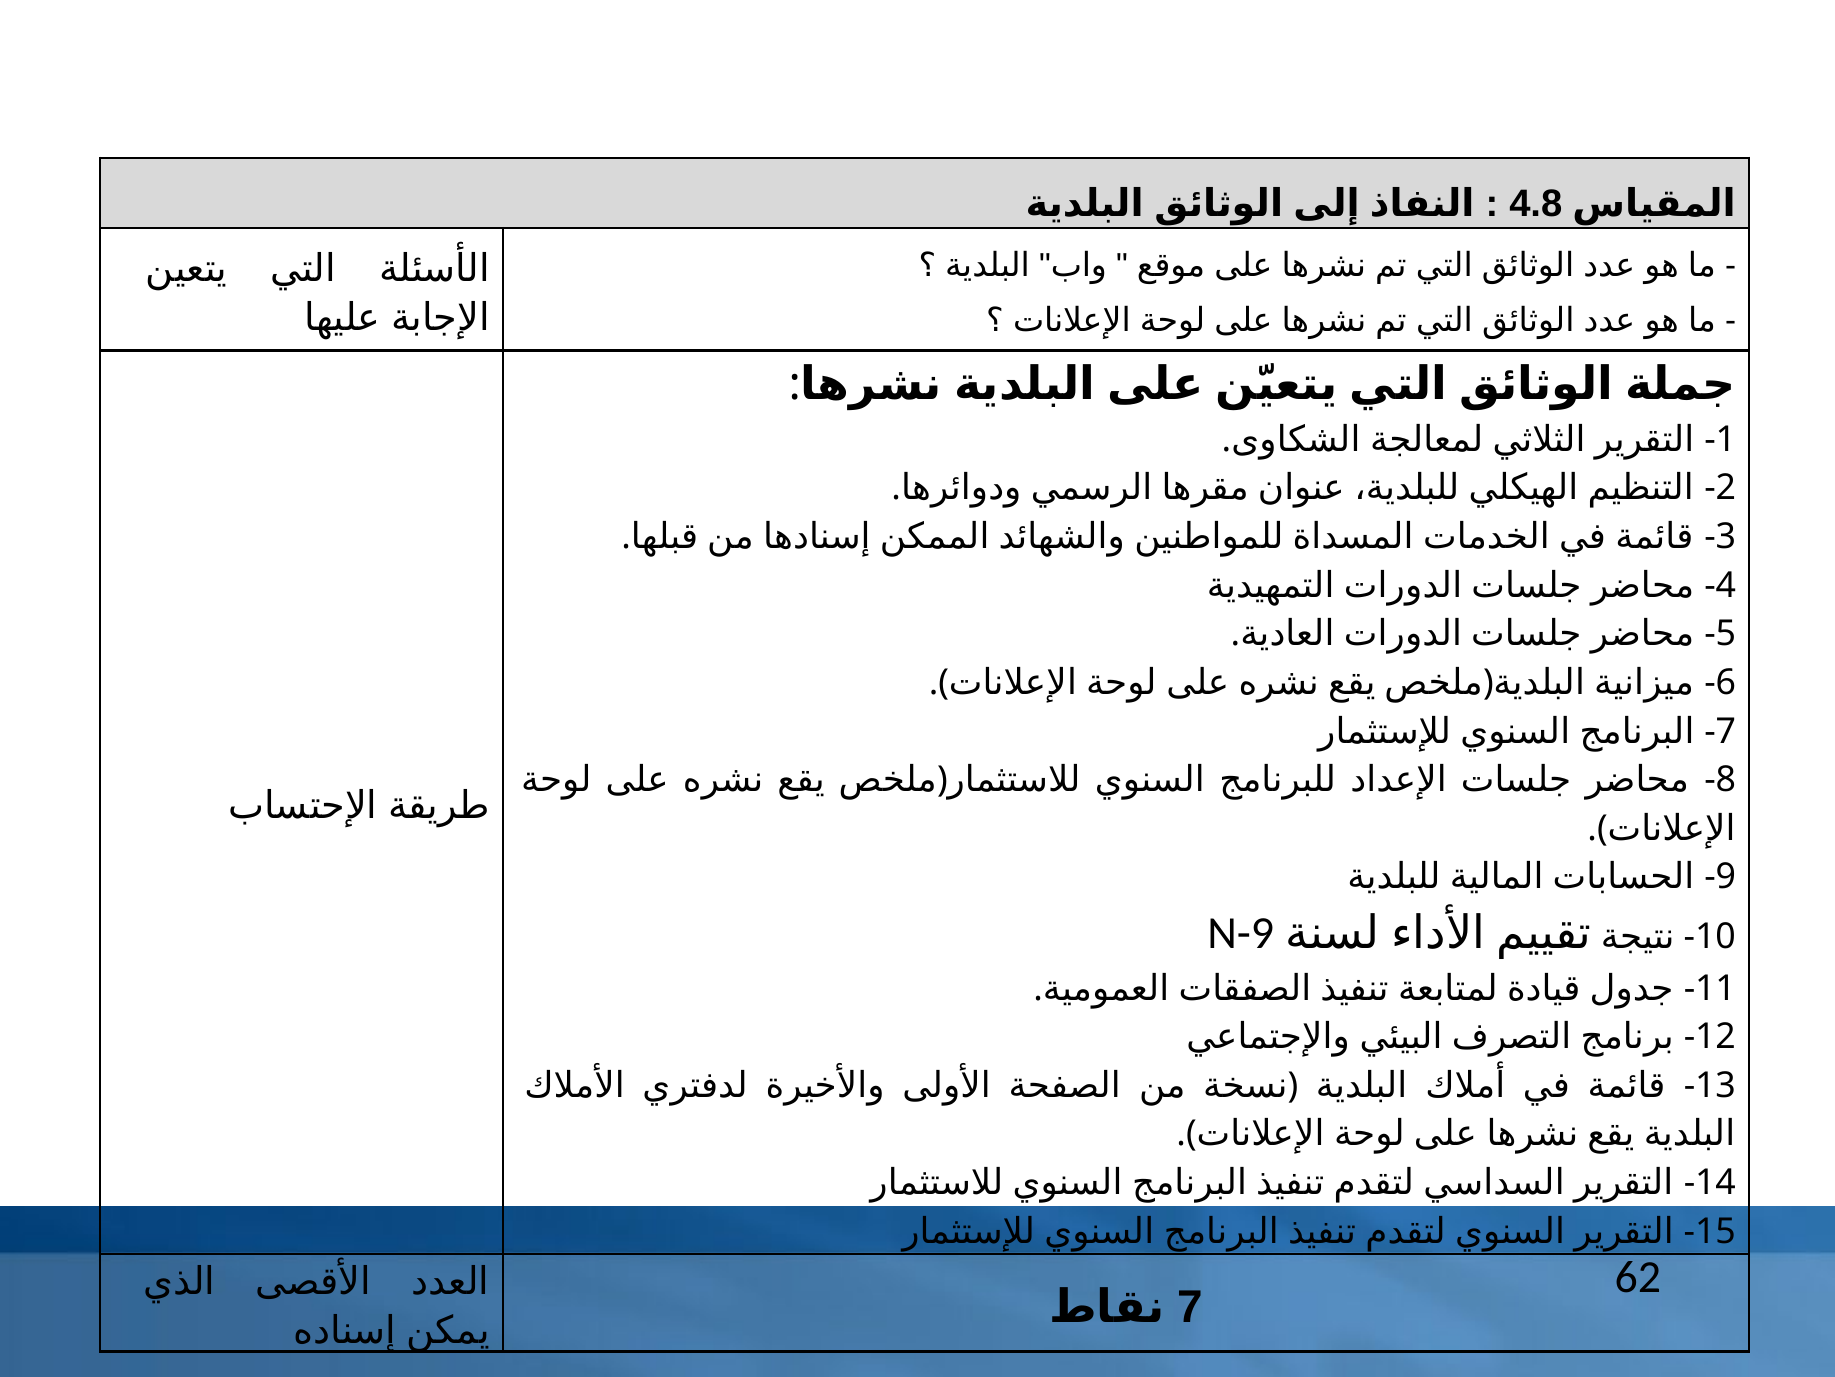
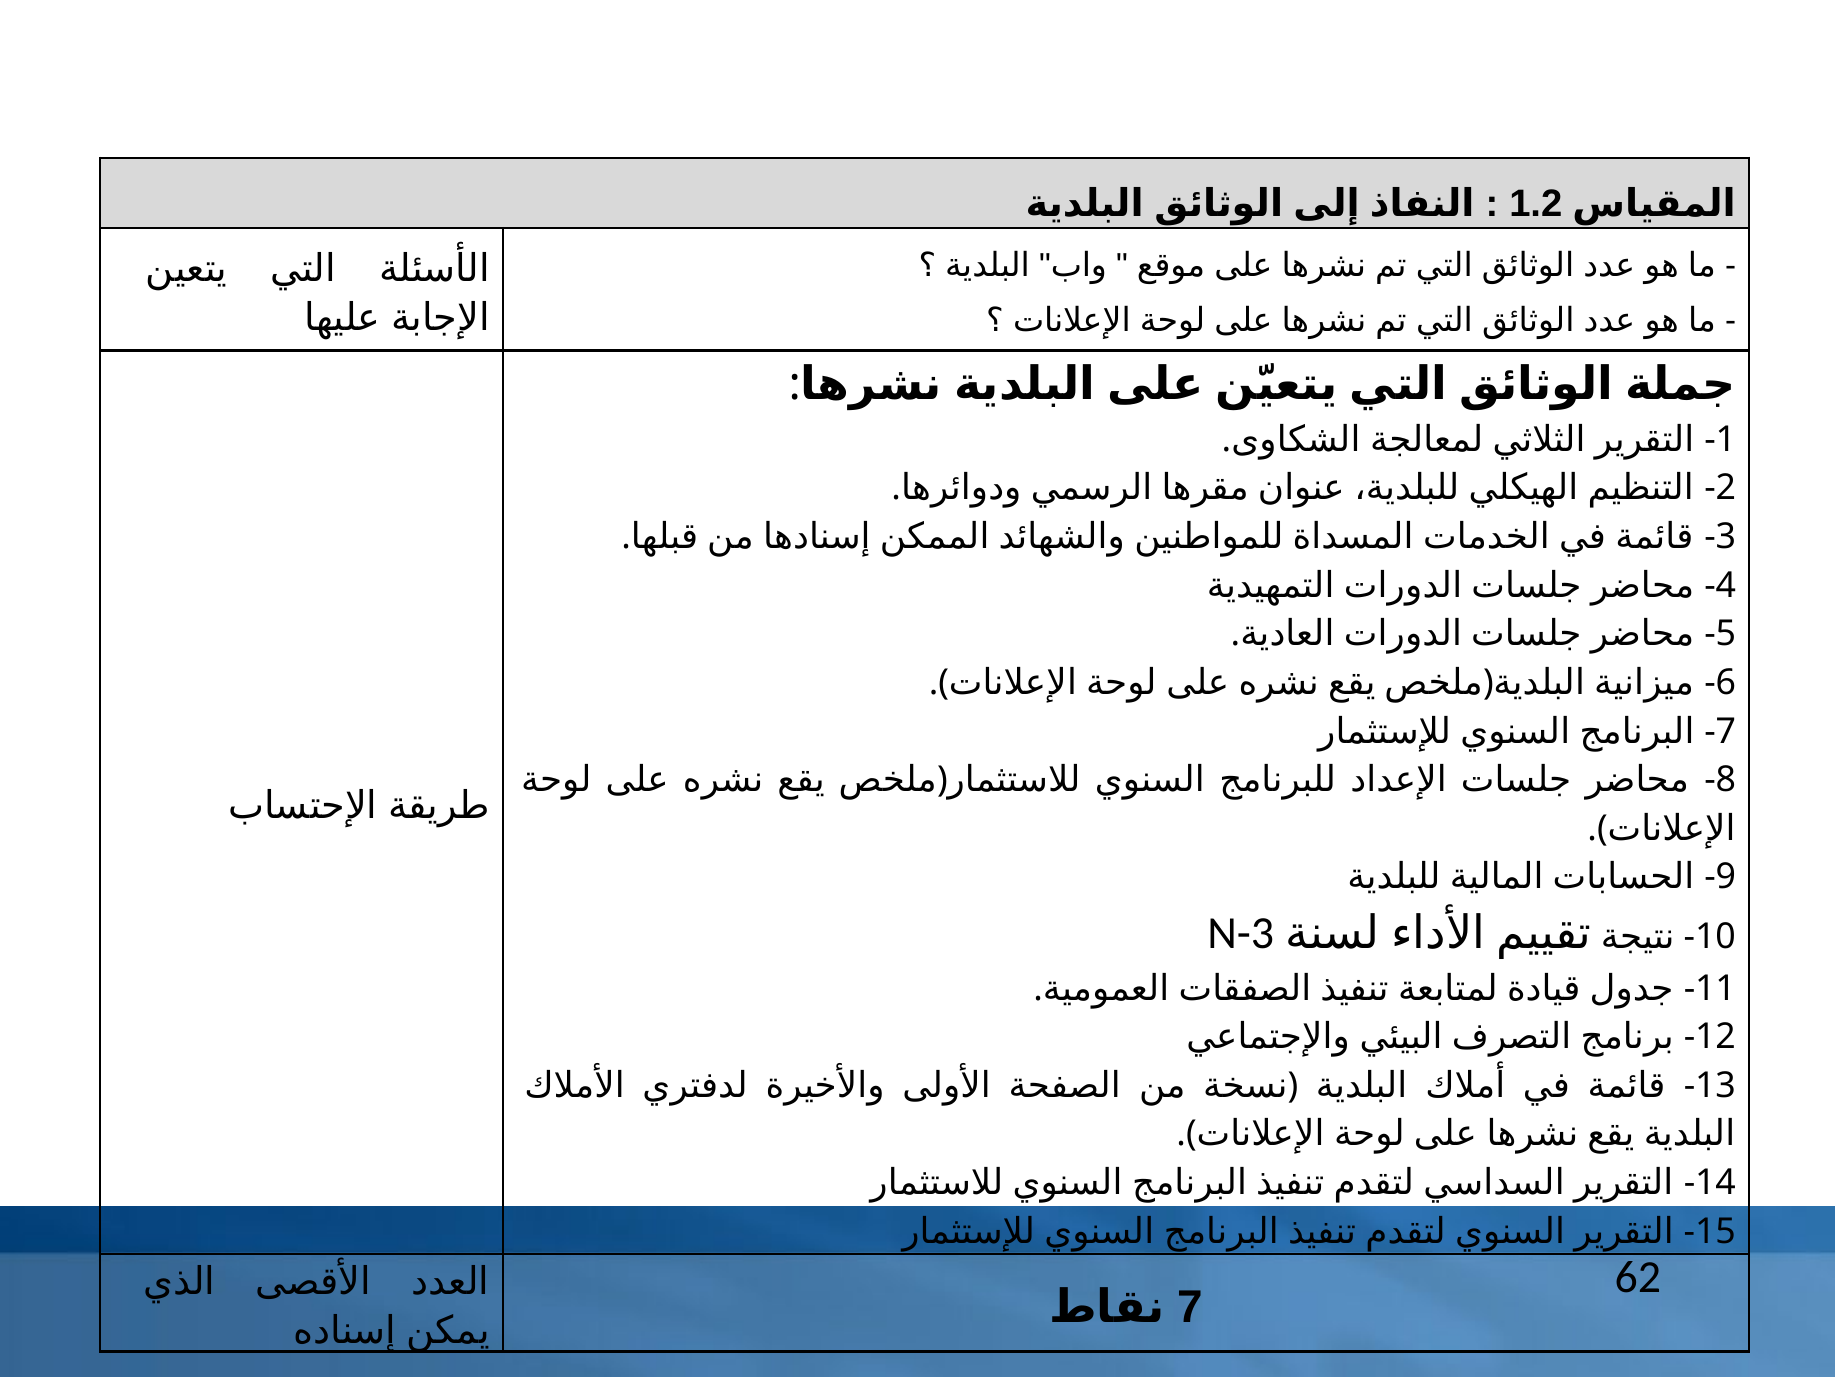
4.8: 4.8 -> 1.2
N-9: N-9 -> N-3
